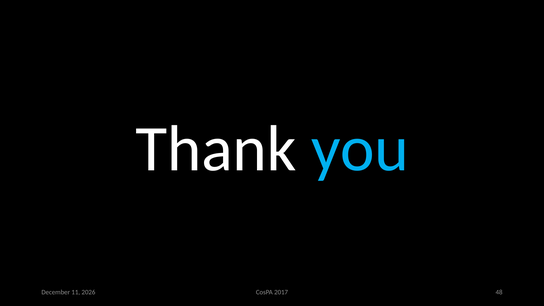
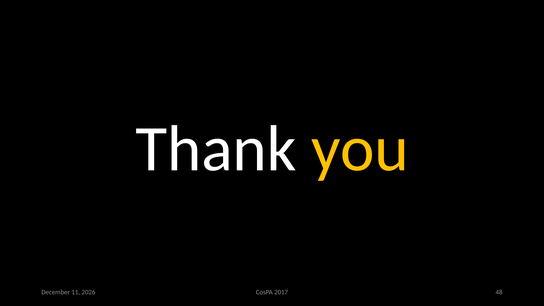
you colour: light blue -> yellow
